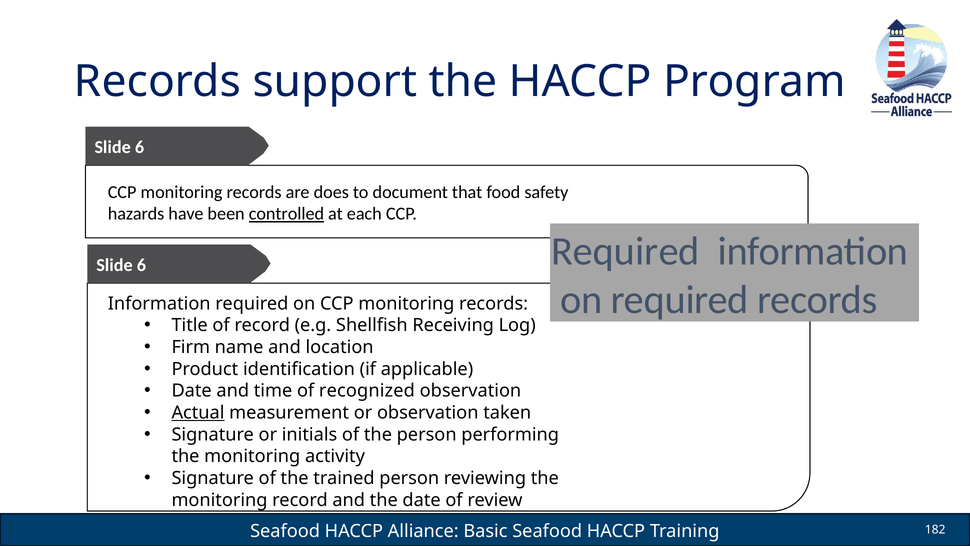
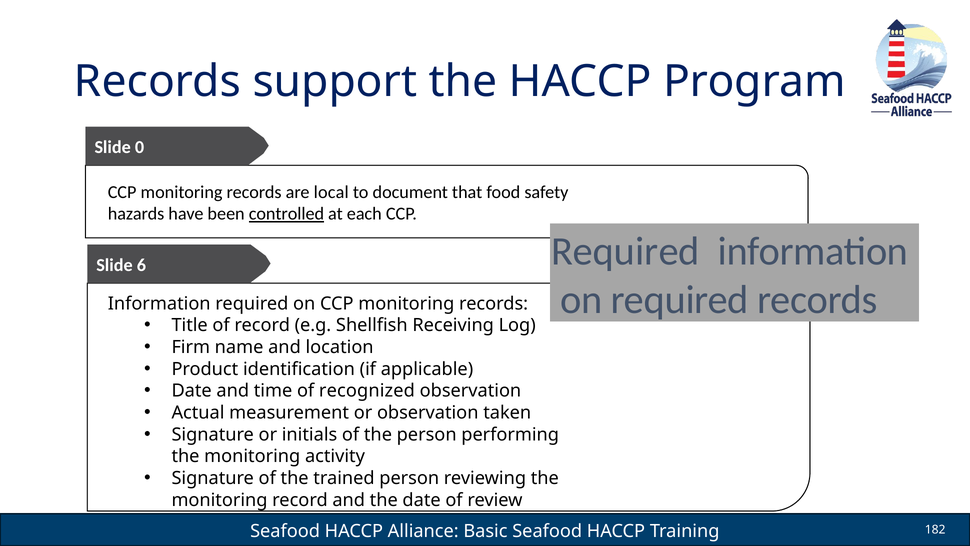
6 at (140, 147): 6 -> 0
does: does -> local
Actual underline: present -> none
